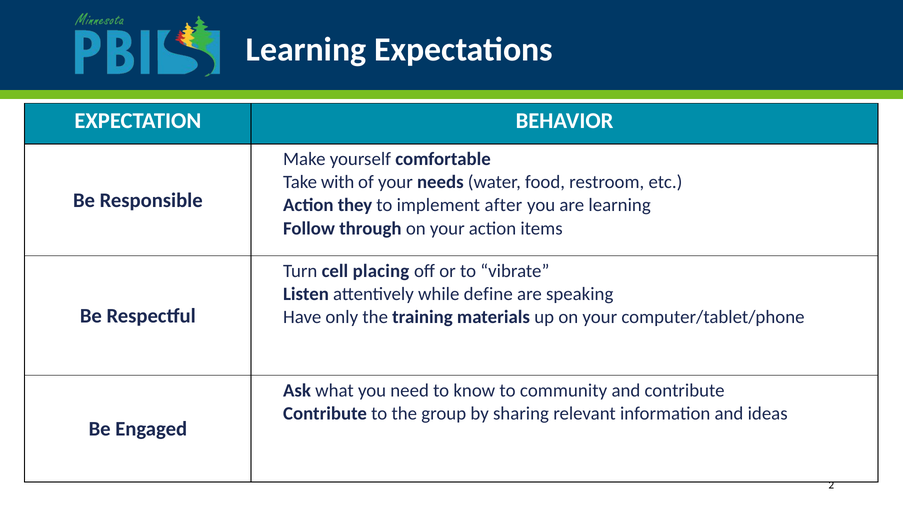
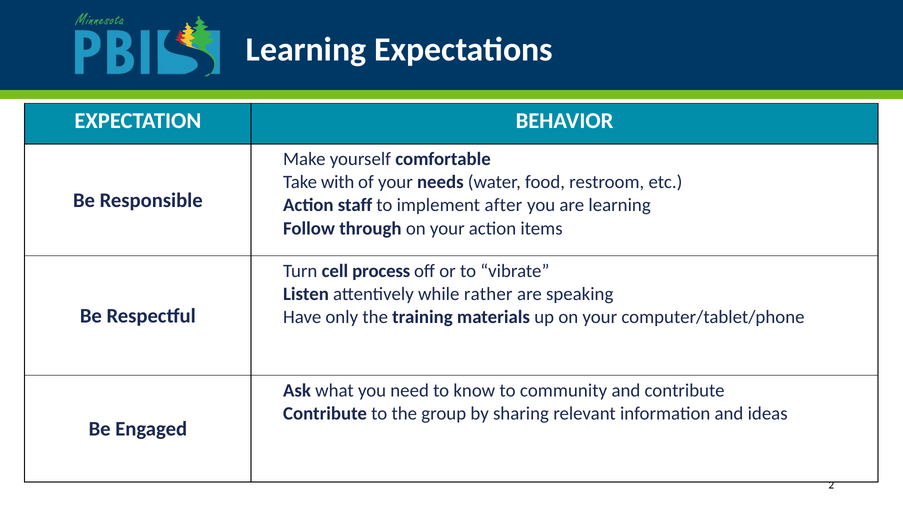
they: they -> staff
placing: placing -> process
define: define -> rather
